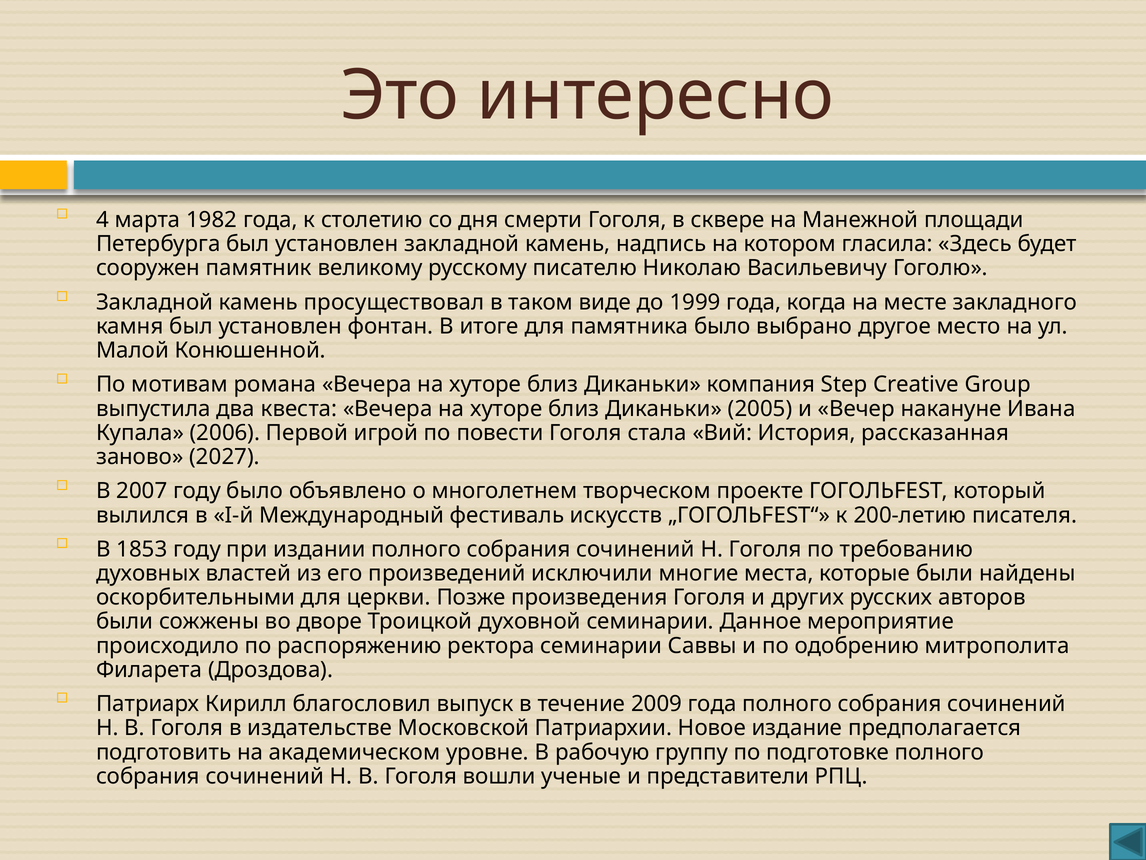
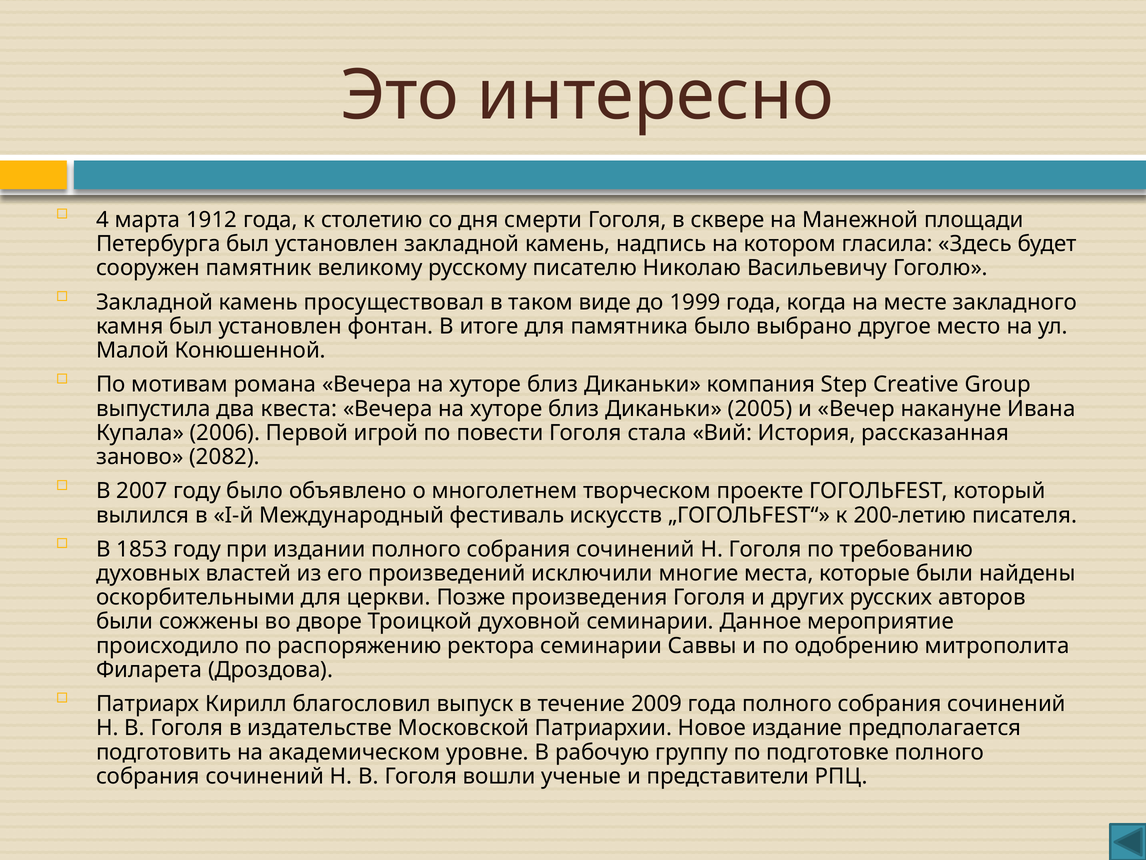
1982: 1982 -> 1912
2027: 2027 -> 2082
